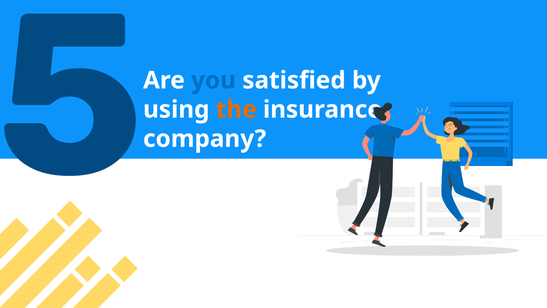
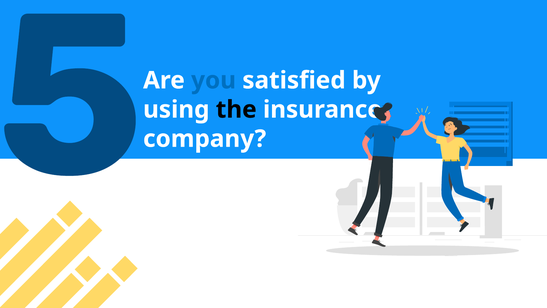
the colour: orange -> black
